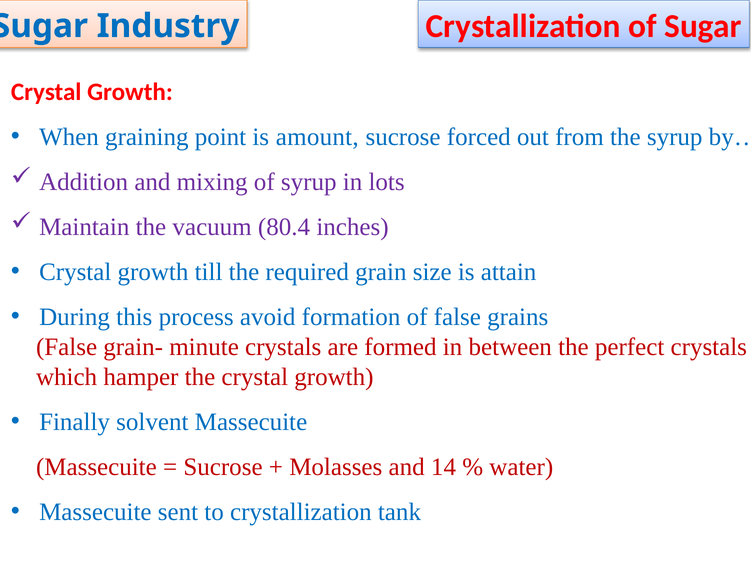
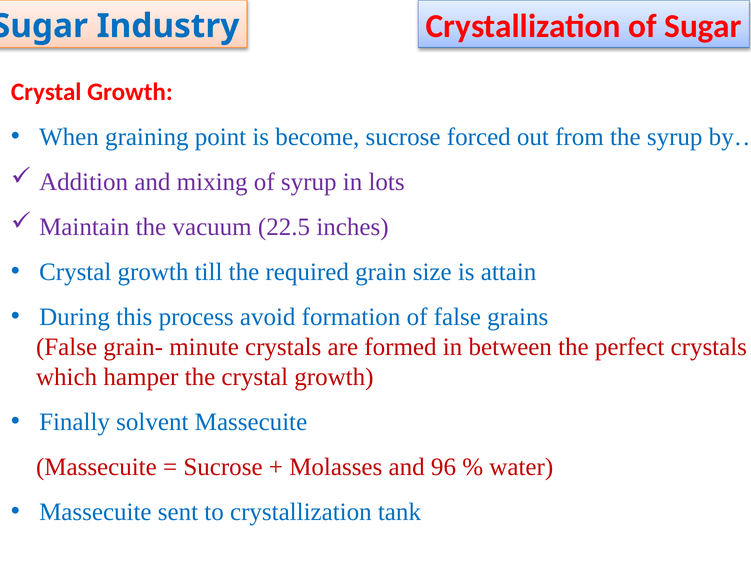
amount: amount -> become
80.4: 80.4 -> 22.5
14: 14 -> 96
